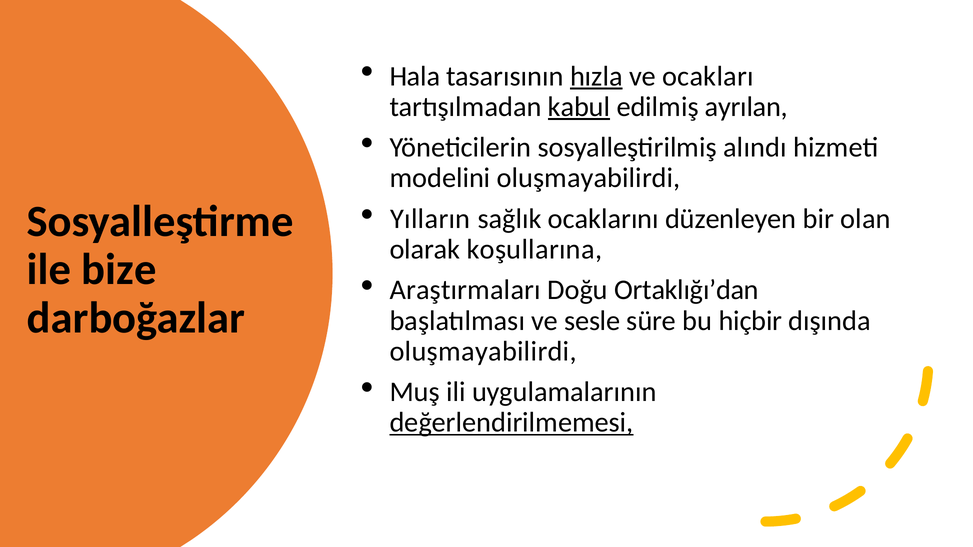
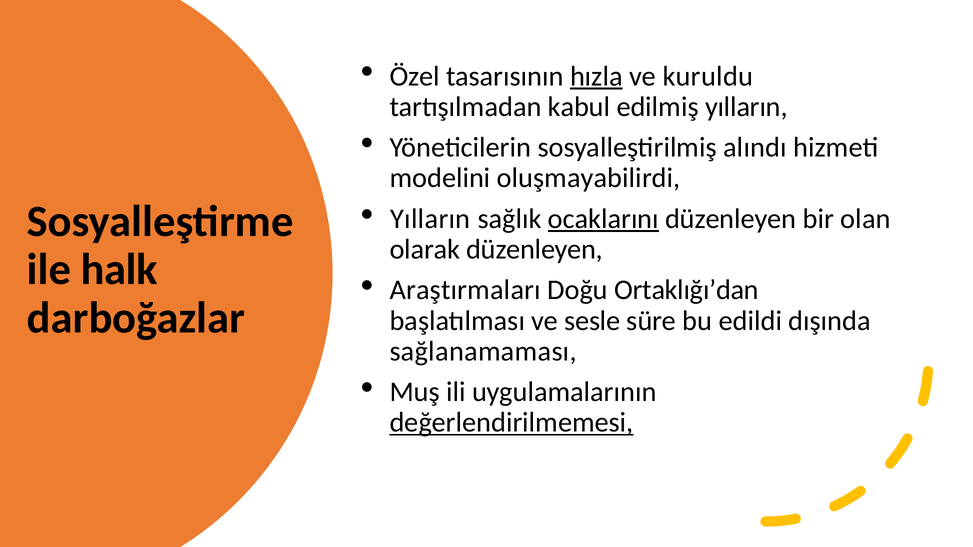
Hala: Hala -> Özel
ocakları: ocakları -> kuruldu
kabul underline: present -> none
edilmiş ayrılan: ayrılan -> yılların
ocaklarını underline: none -> present
olarak koşullarına: koşullarına -> düzenleyen
bize: bize -> halk
hiçbir: hiçbir -> edildi
oluşmayabilirdi at (483, 351): oluşmayabilirdi -> sağlanamaması
